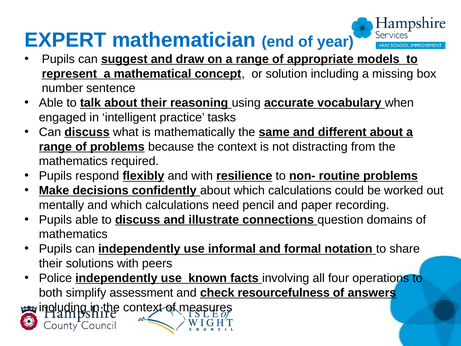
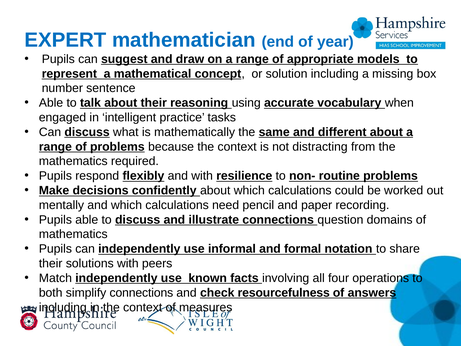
Police: Police -> Match
simplify assessment: assessment -> connections
